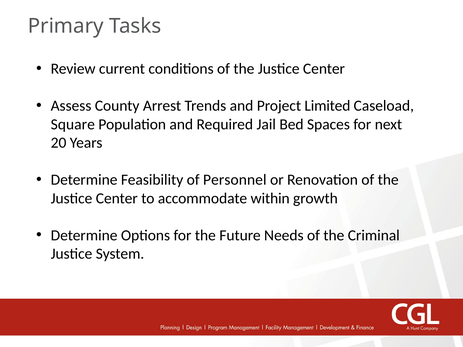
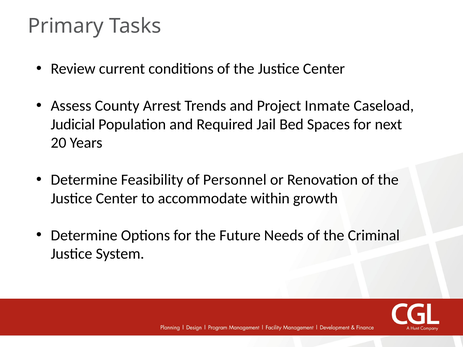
Limited: Limited -> Inmate
Square: Square -> Judicial
